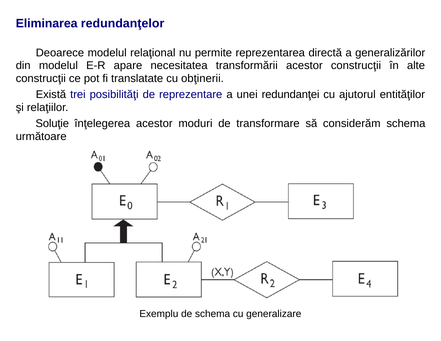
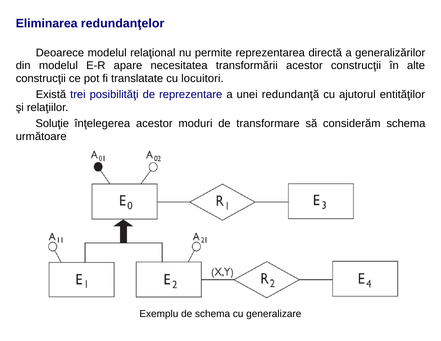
obţinerii: obţinerii -> locuitori
redundanţei: redundanţei -> redundanţă
